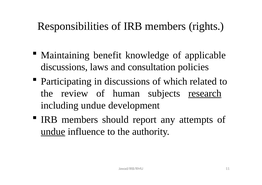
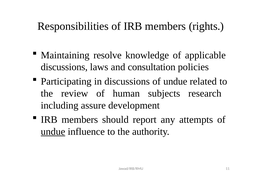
benefit: benefit -> resolve
discussions of which: which -> undue
research underline: present -> none
including undue: undue -> assure
